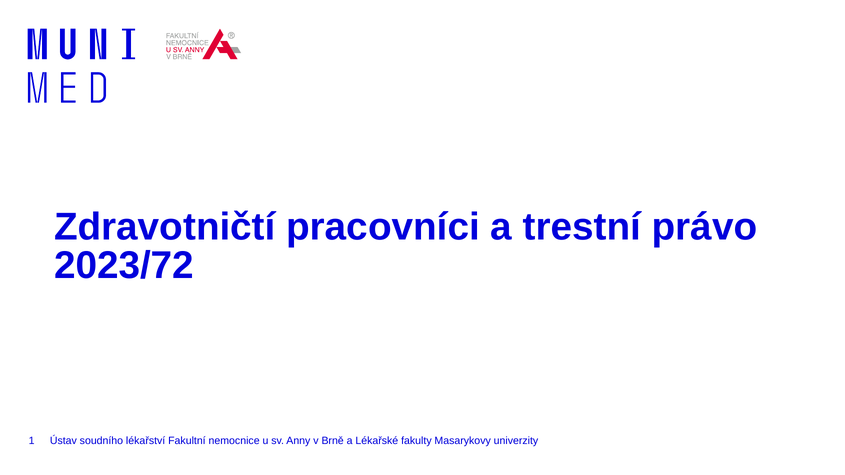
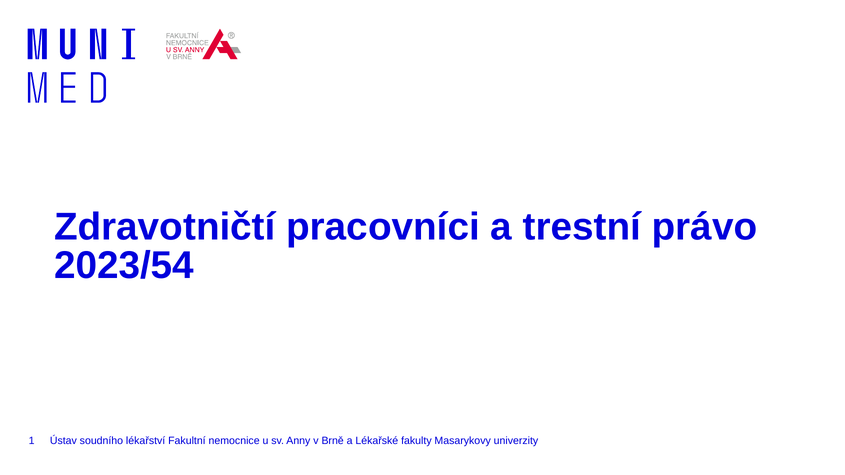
2023/72: 2023/72 -> 2023/54
